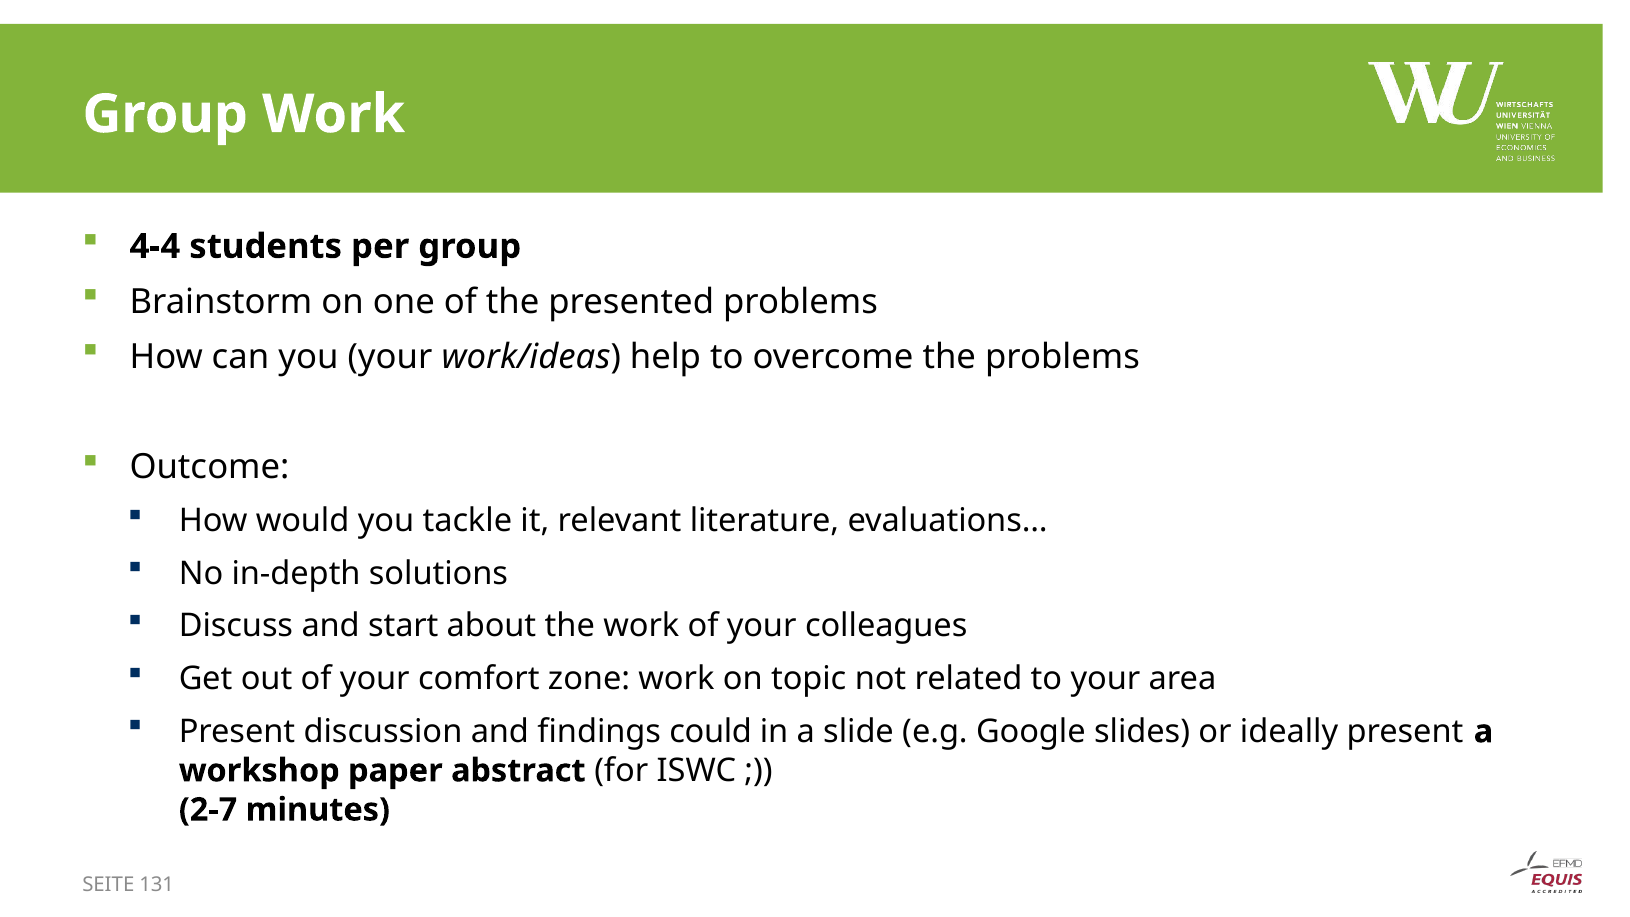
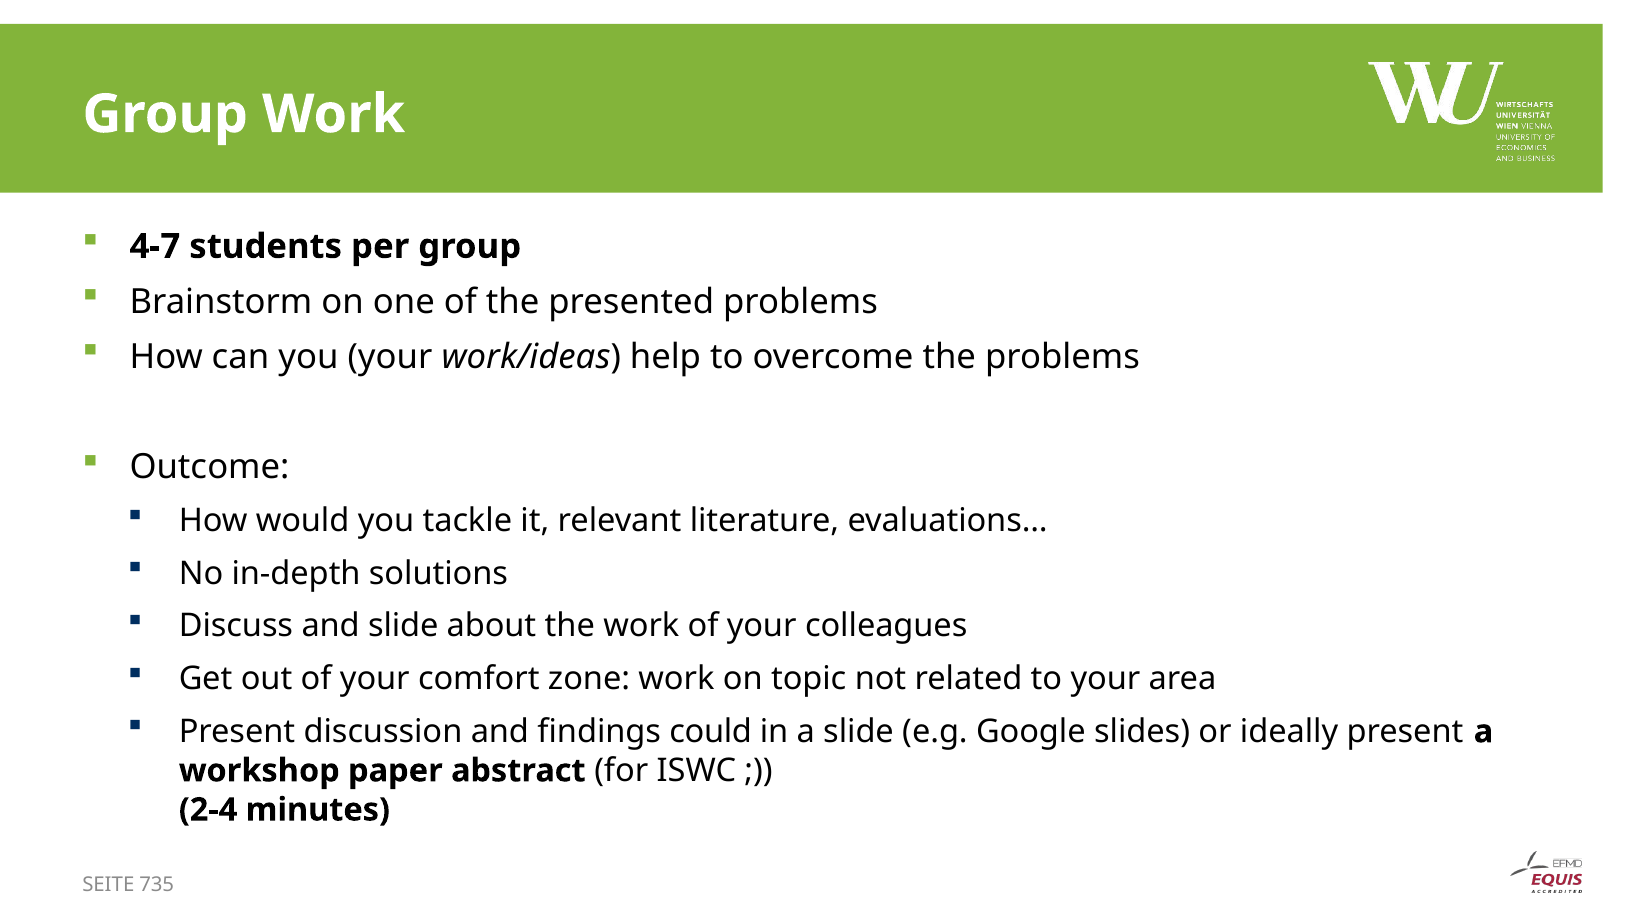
4-4: 4-4 -> 4-7
and start: start -> slide
2-7: 2-7 -> 2-4
131: 131 -> 735
